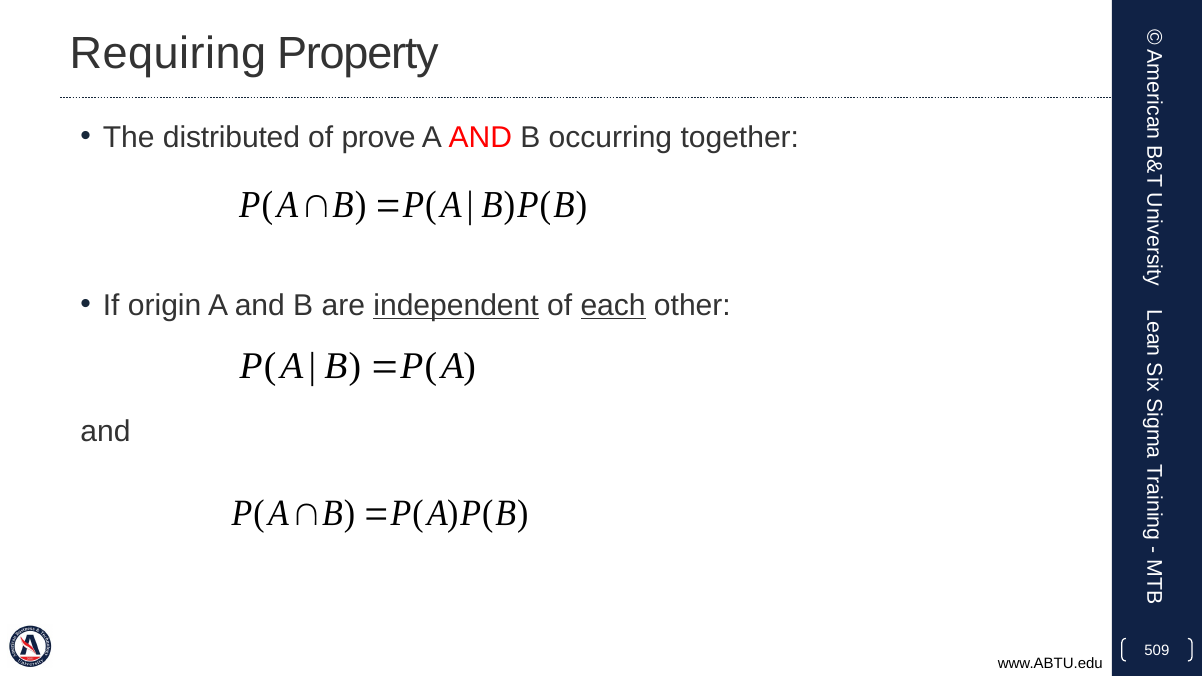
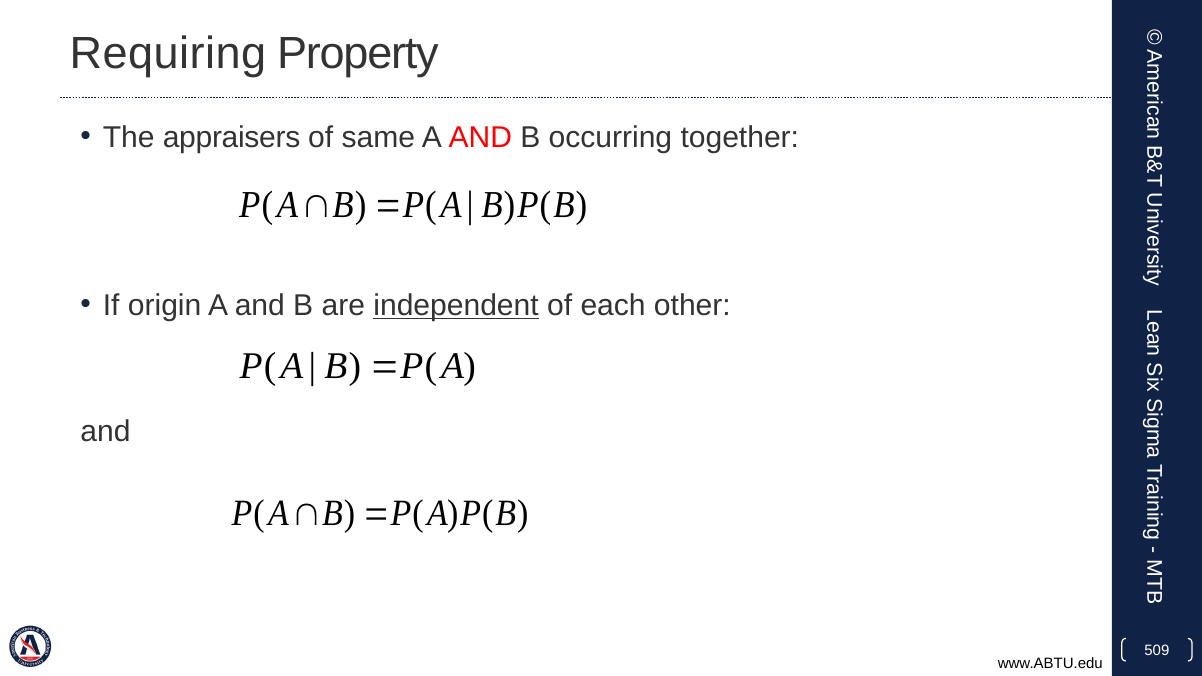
distributed: distributed -> appraisers
prove: prove -> same
each underline: present -> none
